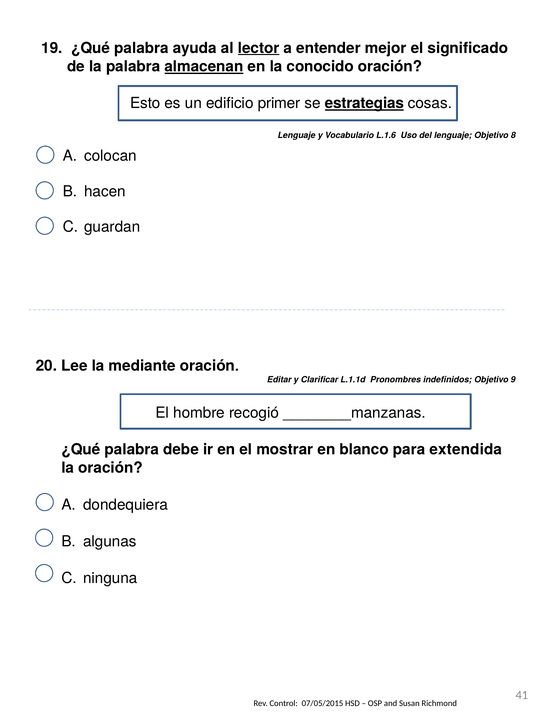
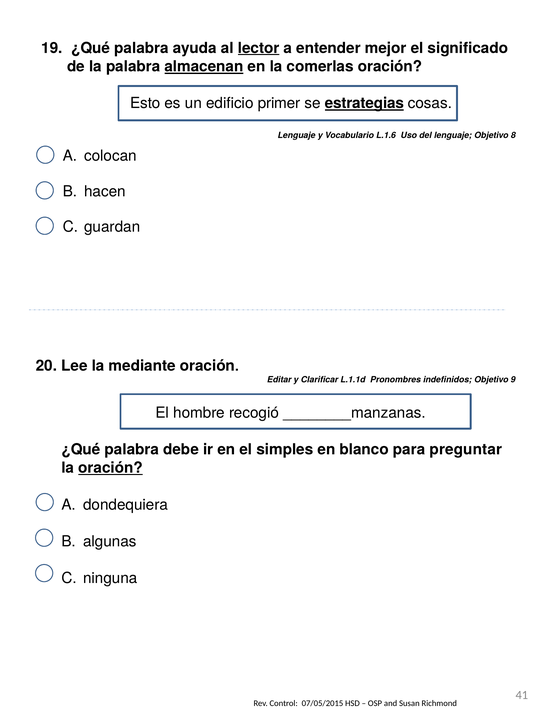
conocido: conocido -> comerlas
mostrar: mostrar -> simples
extendida: extendida -> preguntar
oración at (111, 468) underline: none -> present
